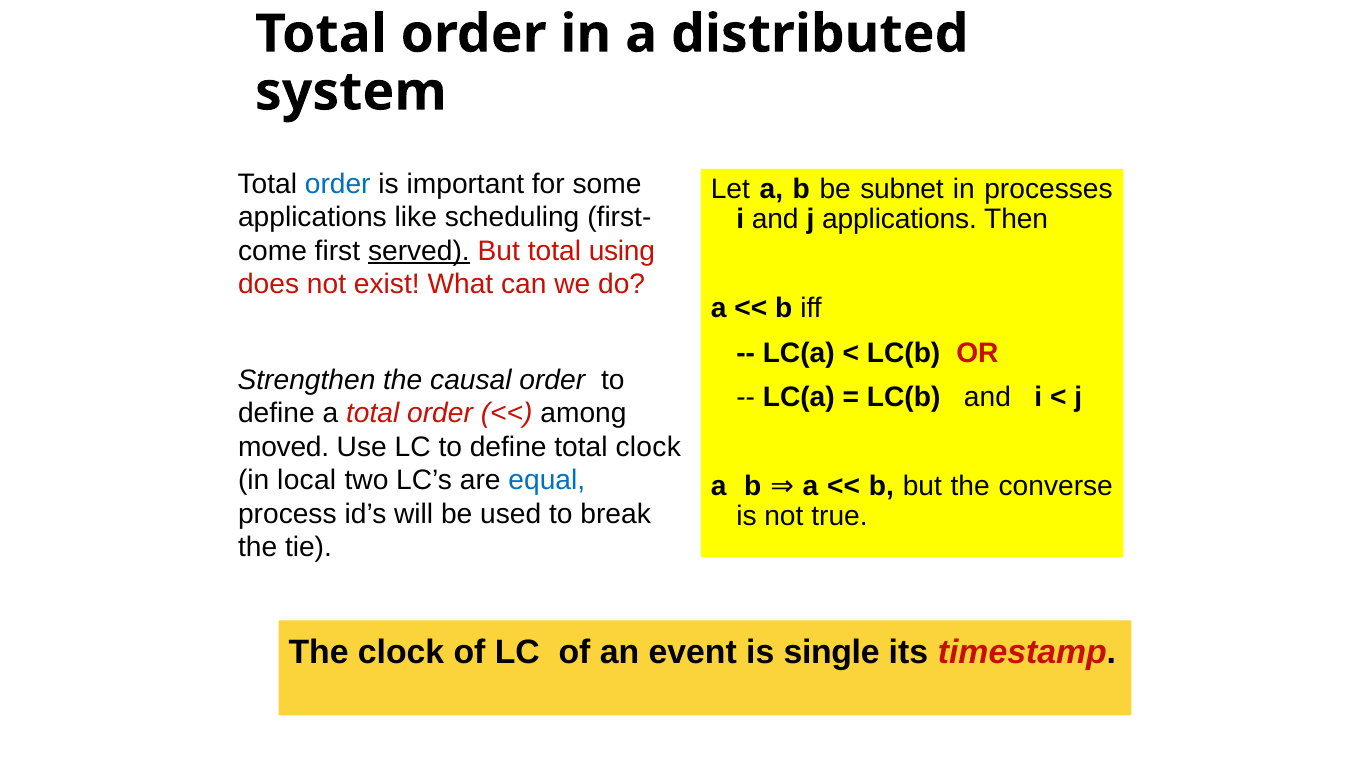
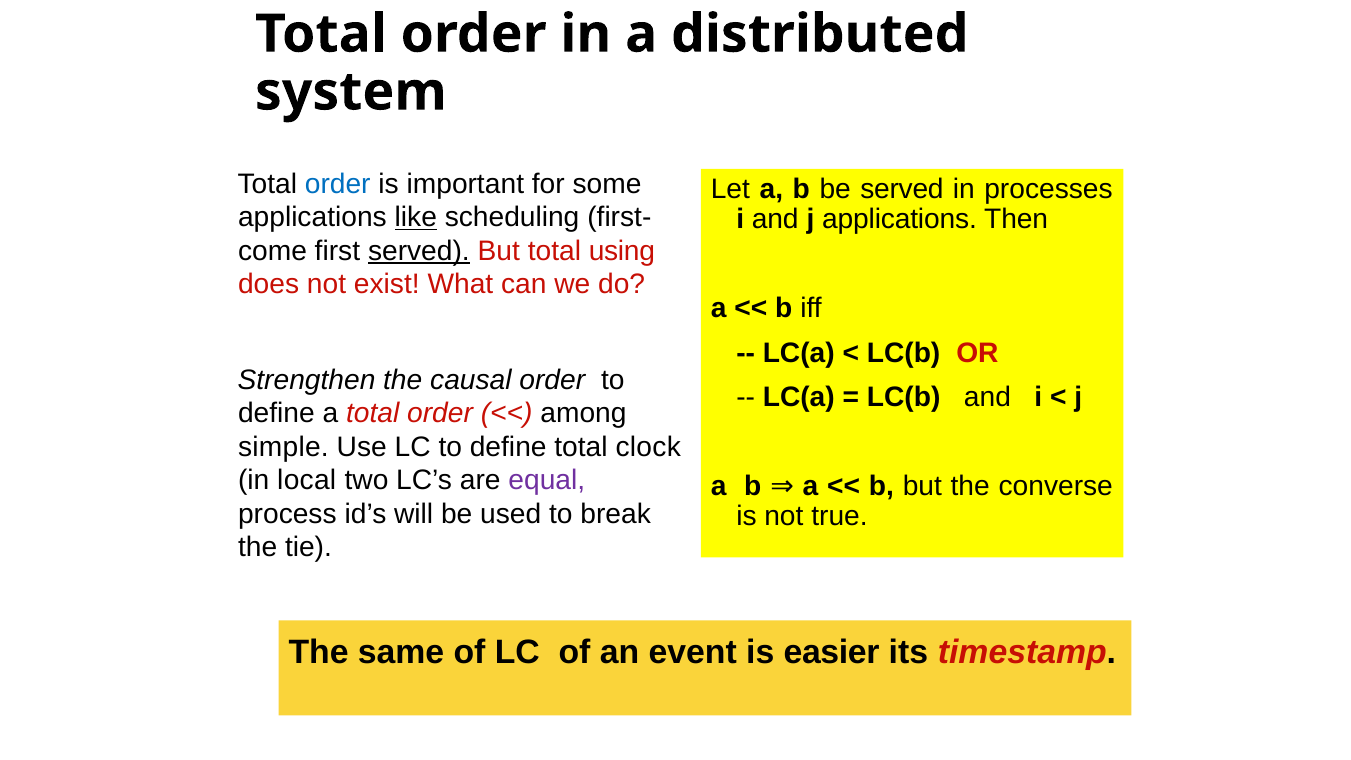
be subnet: subnet -> served
like underline: none -> present
moved: moved -> simple
equal colour: blue -> purple
The clock: clock -> same
single: single -> easier
